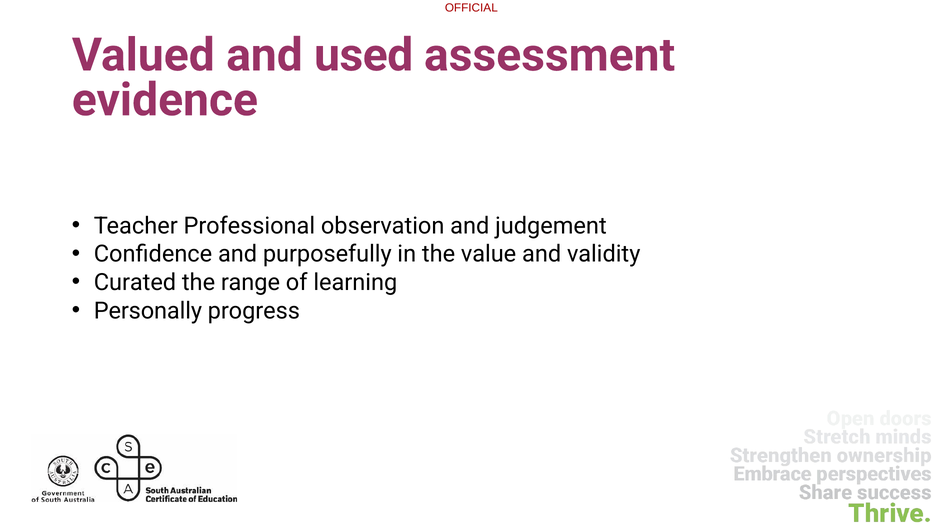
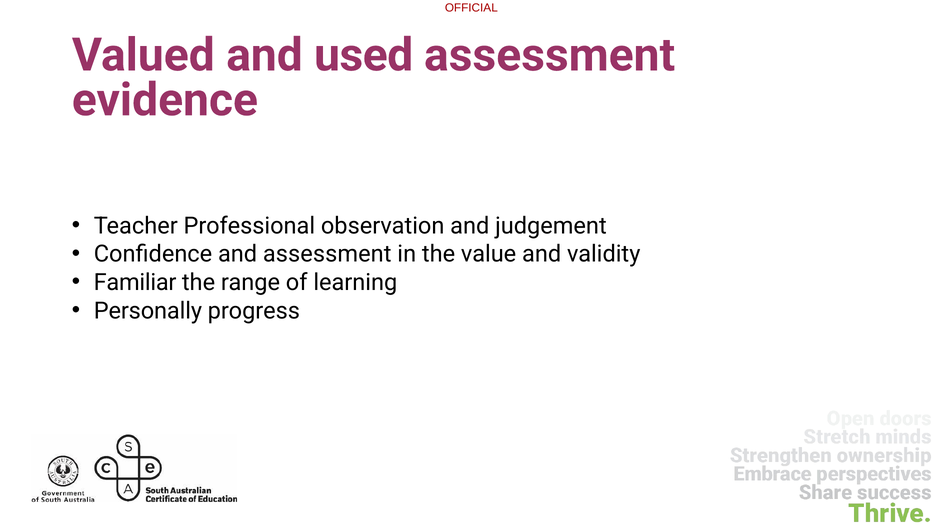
and purposefully: purposefully -> assessment
Curated: Curated -> Familiar
